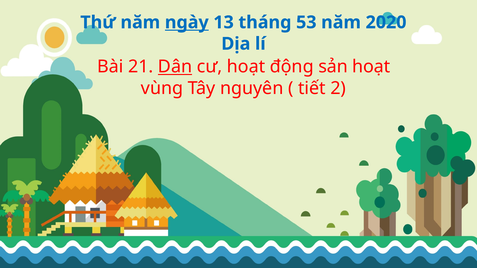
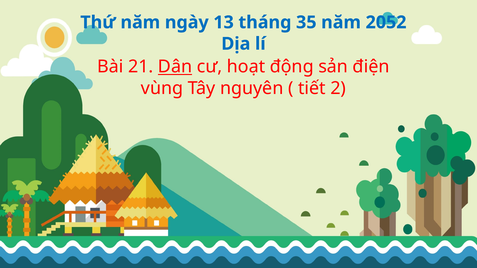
ngày underline: present -> none
53: 53 -> 35
2020: 2020 -> 2052
sản hoạt: hoạt -> điện
